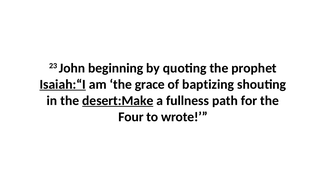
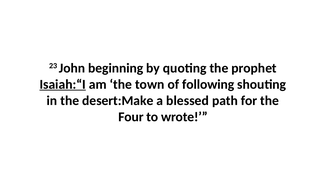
grace: grace -> town
baptizing: baptizing -> following
desert:Make underline: present -> none
fullness: fullness -> blessed
